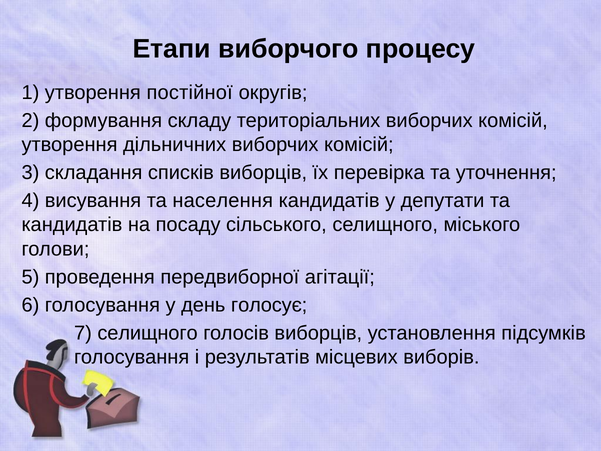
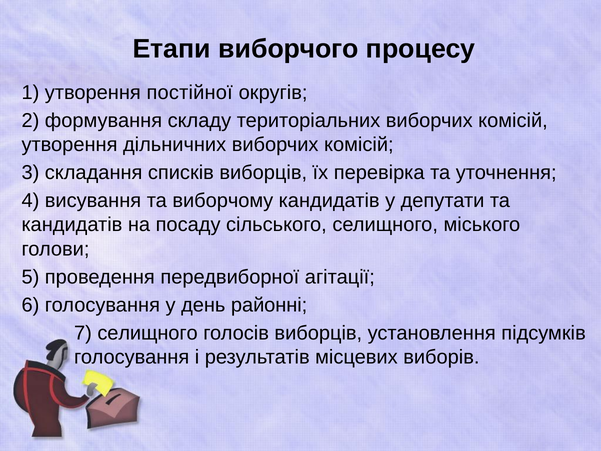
населення: населення -> виборчому
голосує: голосує -> районні
